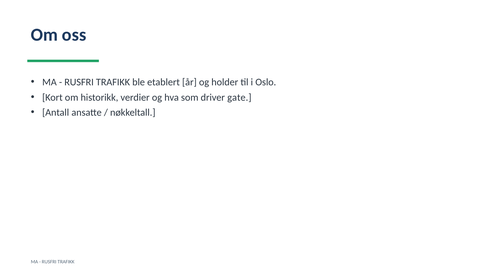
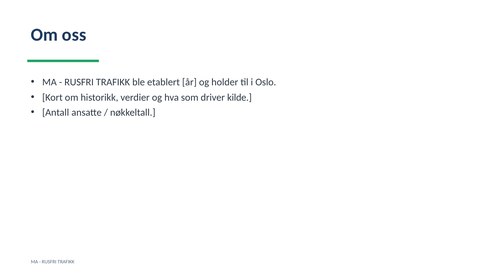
gate: gate -> kilde
